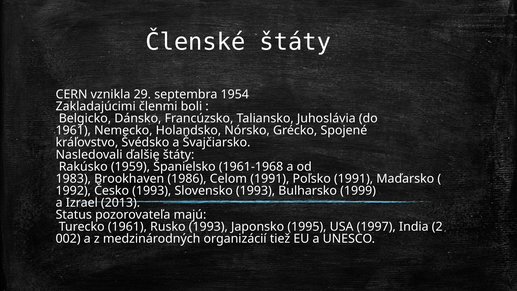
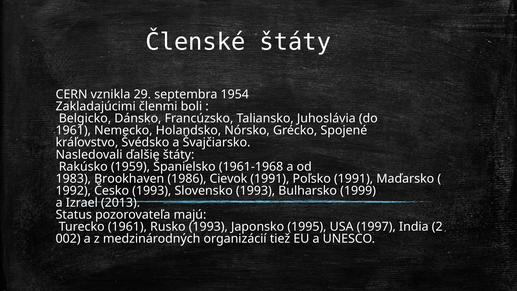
Celom: Celom -> Cievok
